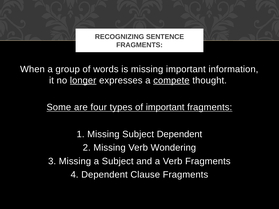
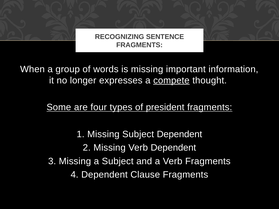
longer underline: present -> none
of important: important -> president
Verb Wondering: Wondering -> Dependent
